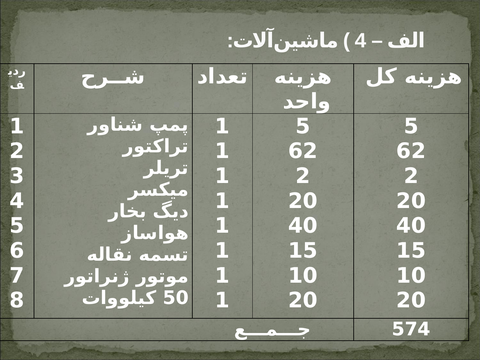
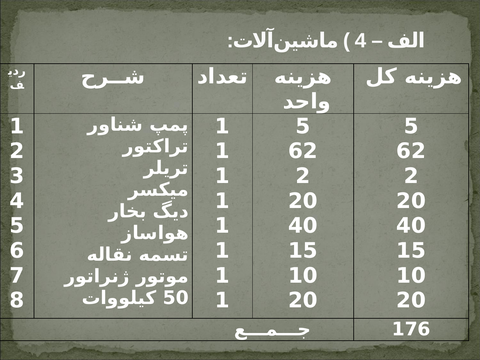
574: 574 -> 176
